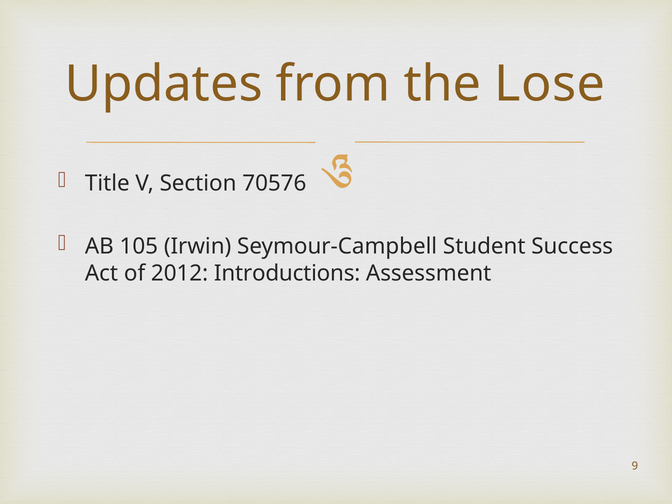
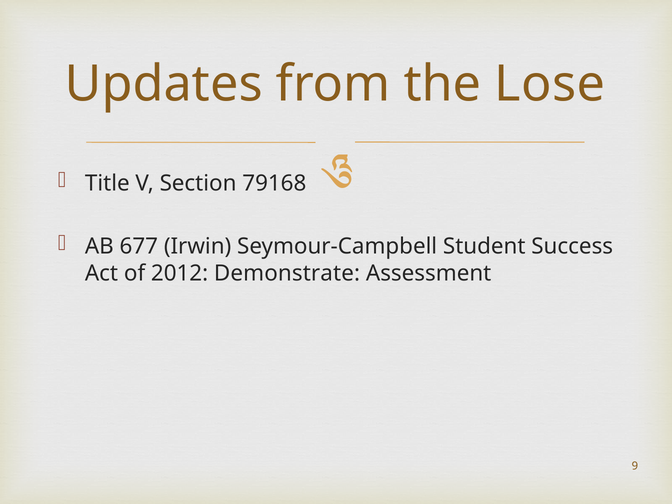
70576: 70576 -> 79168
105: 105 -> 677
Introductions: Introductions -> Demonstrate
